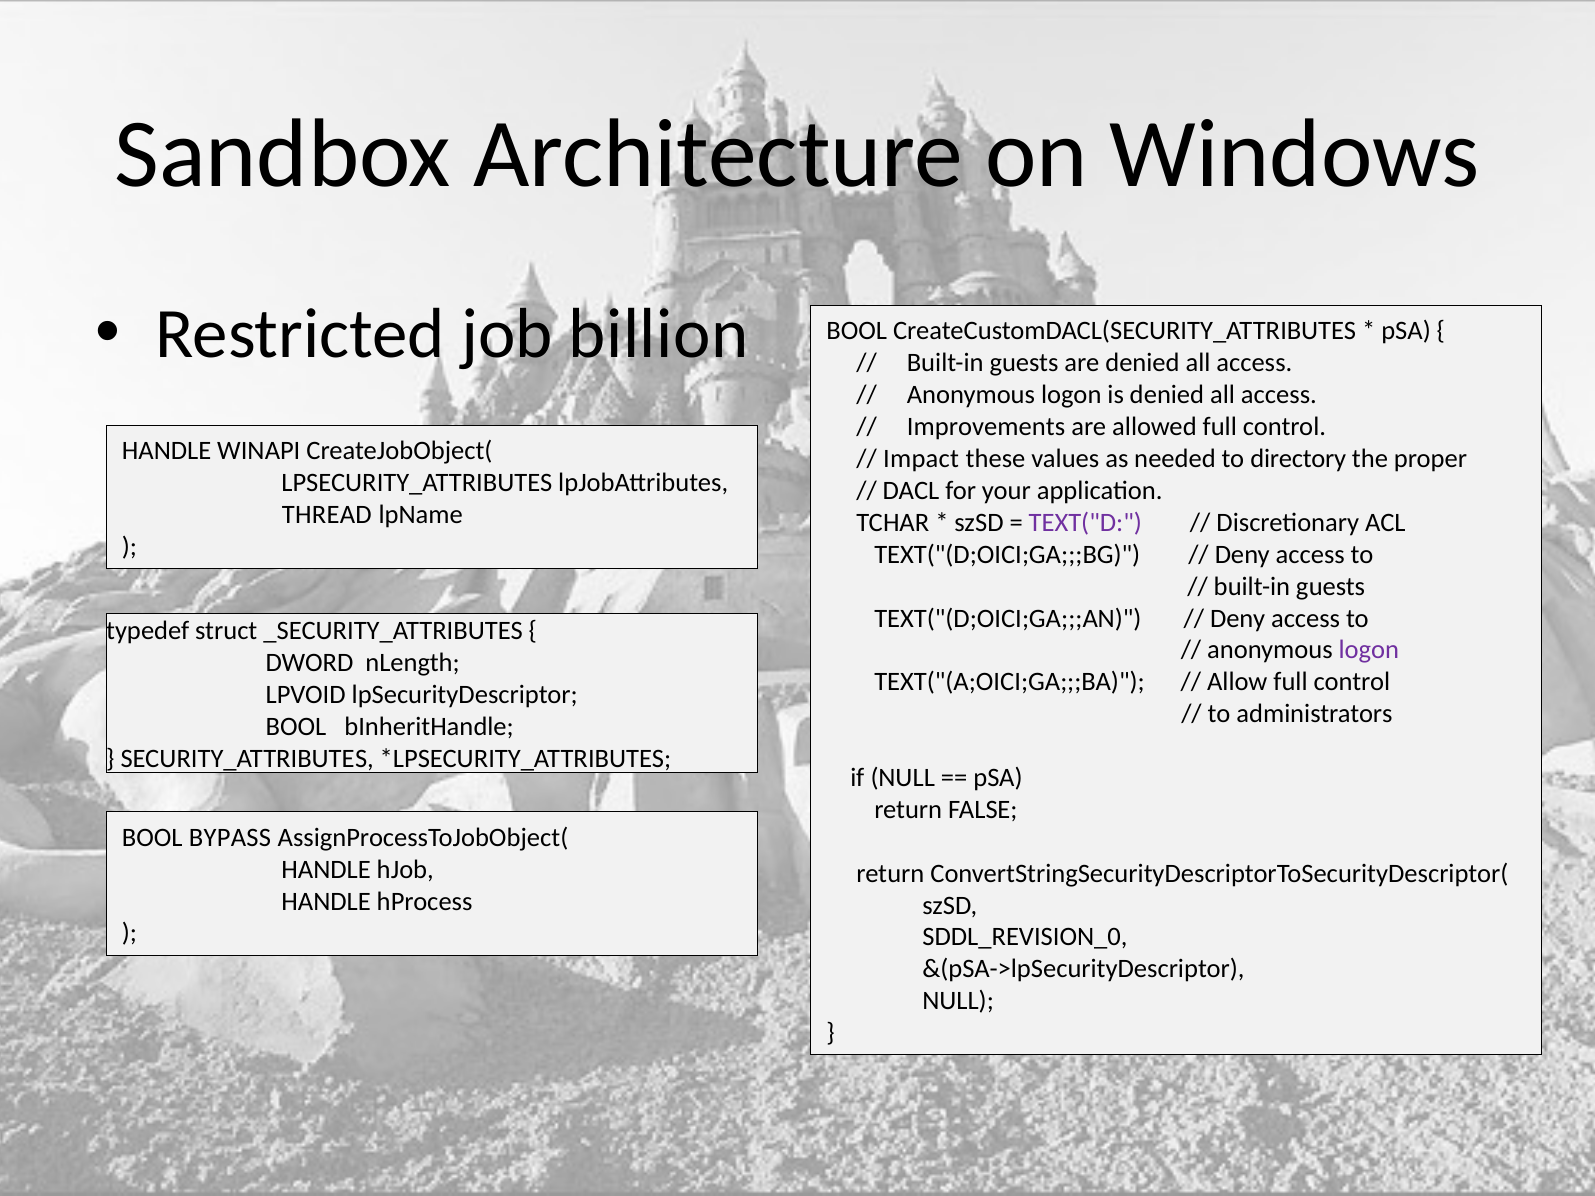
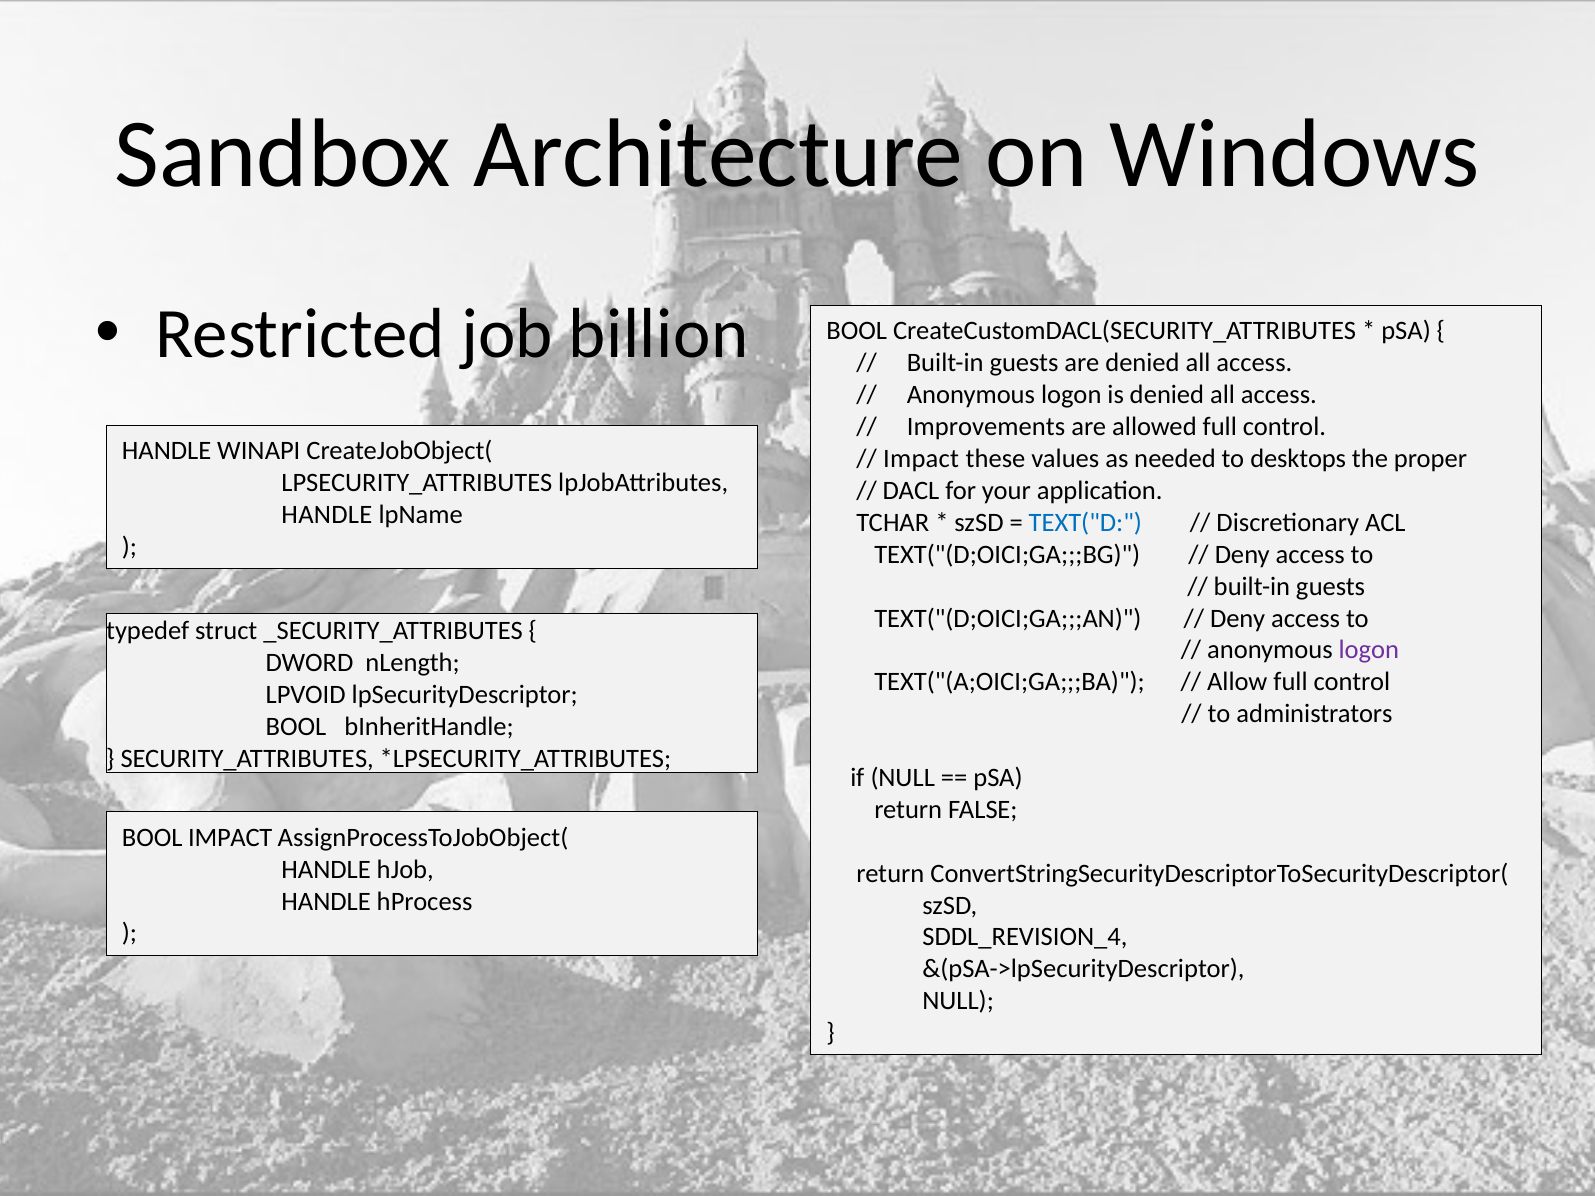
directory: directory -> desktops
THREAD at (327, 515): THREAD -> HANDLE
TEXT("D colour: purple -> blue
BOOL BYPASS: BYPASS -> IMPACT
SDDL_REVISION_0: SDDL_REVISION_0 -> SDDL_REVISION_4
